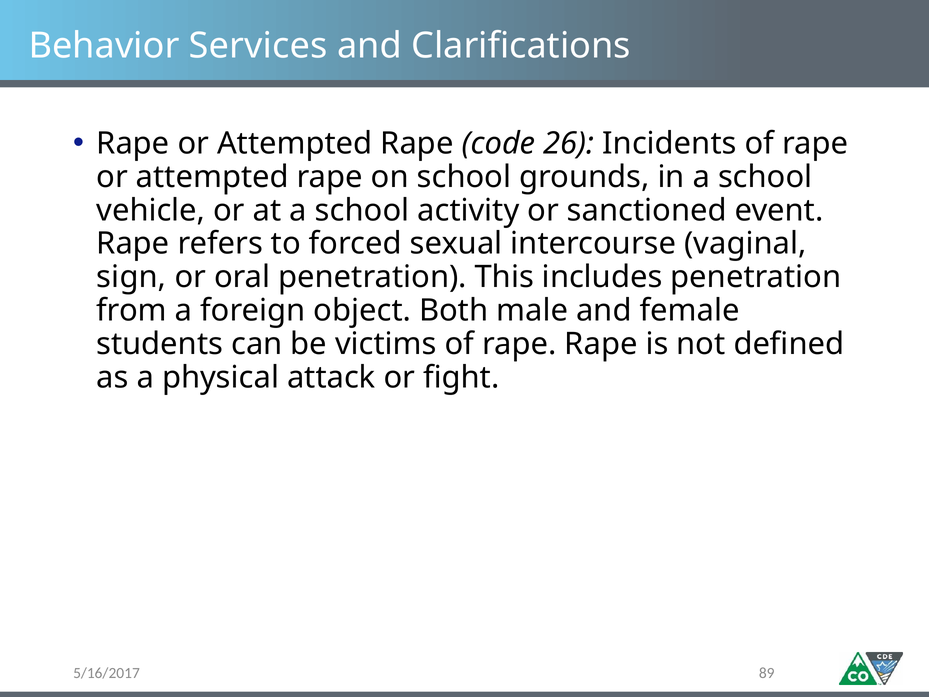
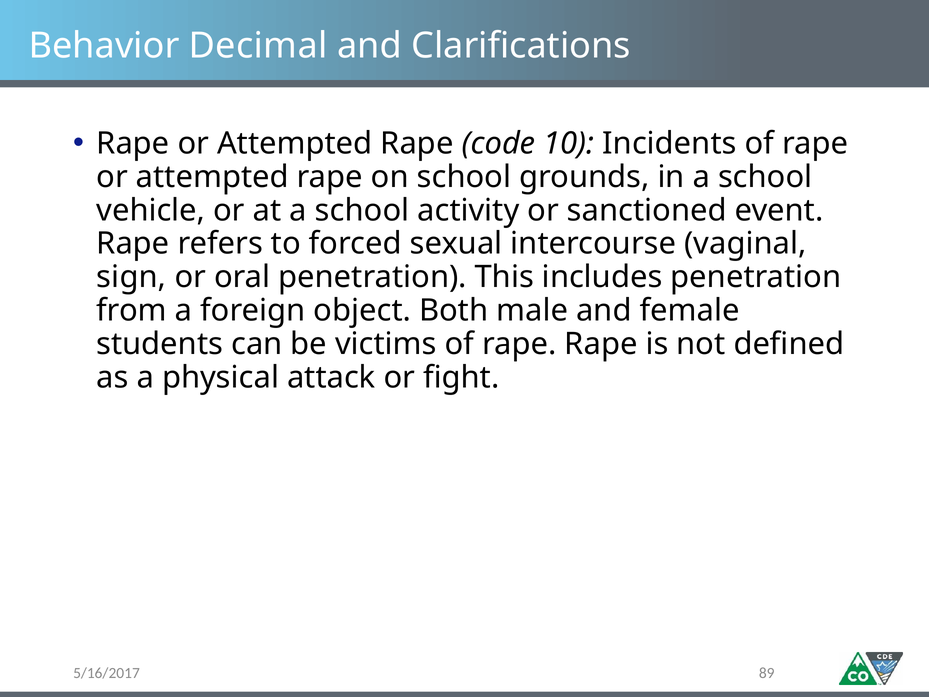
Services: Services -> Decimal
26: 26 -> 10
